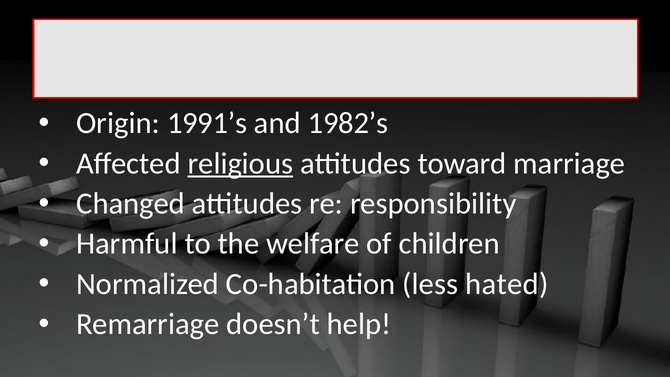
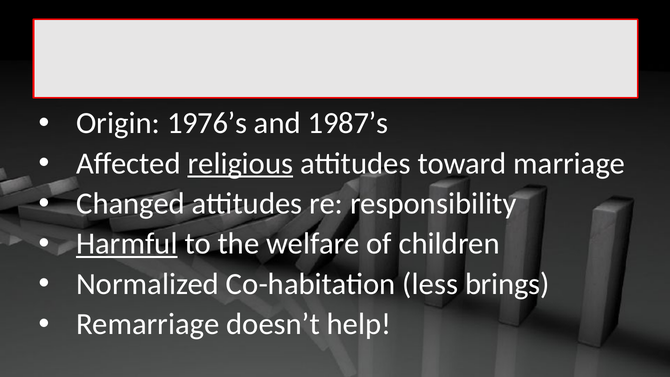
1991’s: 1991’s -> 1976’s
1982’s: 1982’s -> 1987’s
Harmful underline: none -> present
hated: hated -> brings
